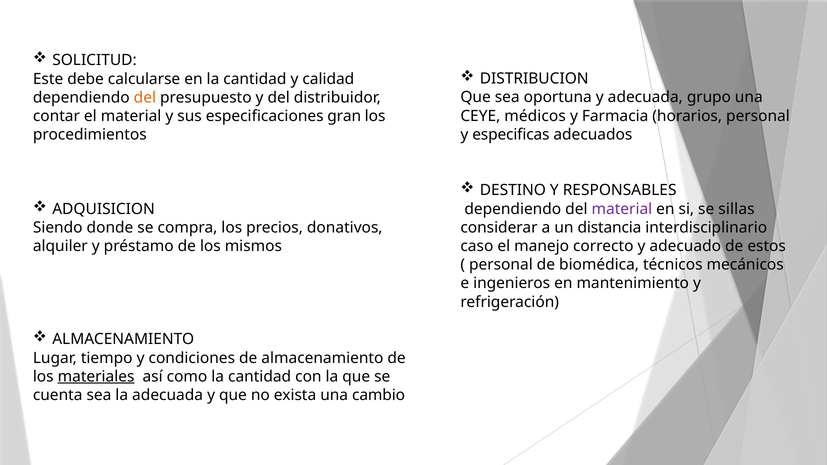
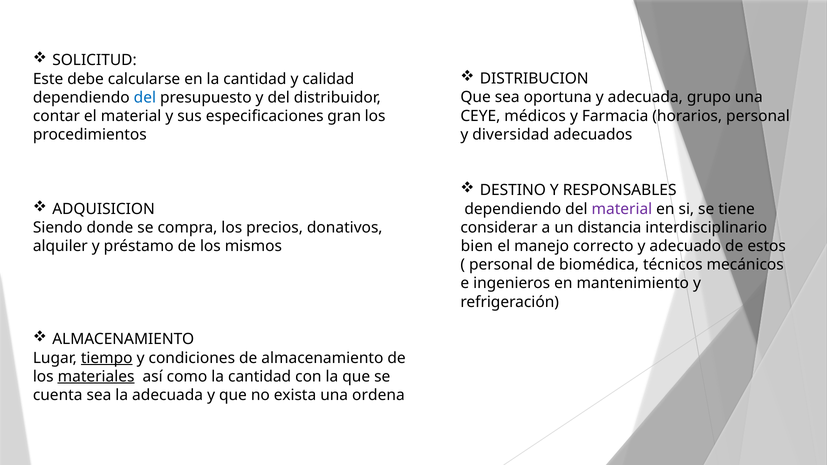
del at (145, 98) colour: orange -> blue
especificas: especificas -> diversidad
sillas: sillas -> tiene
caso: caso -> bien
tiempo underline: none -> present
cambio: cambio -> ordena
